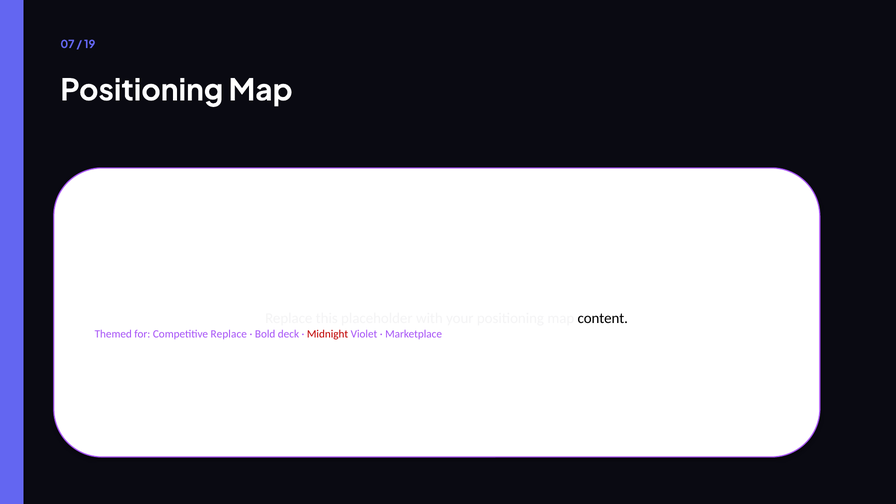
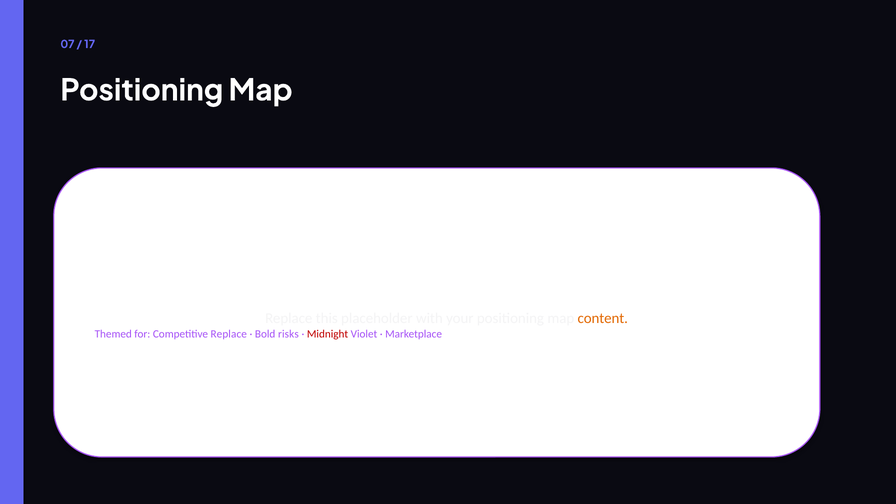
19: 19 -> 17
content colour: black -> orange
deck: deck -> risks
